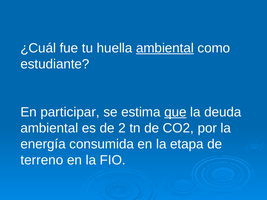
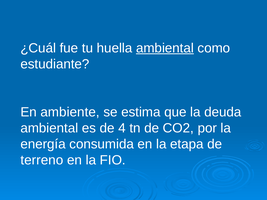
participar: participar -> ambiente
que underline: present -> none
2: 2 -> 4
